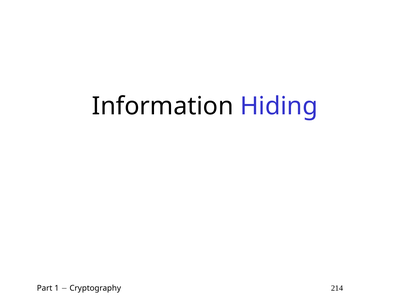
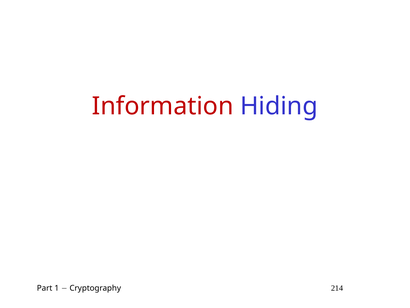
Information colour: black -> red
